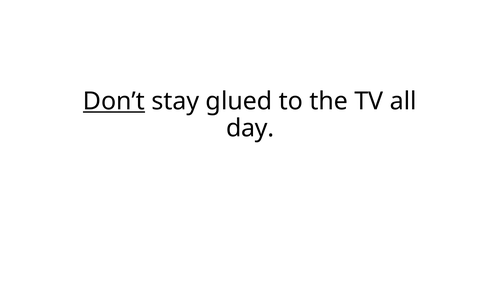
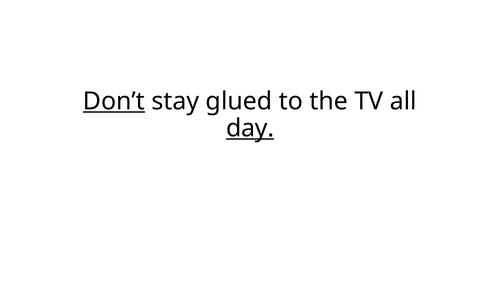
day underline: none -> present
